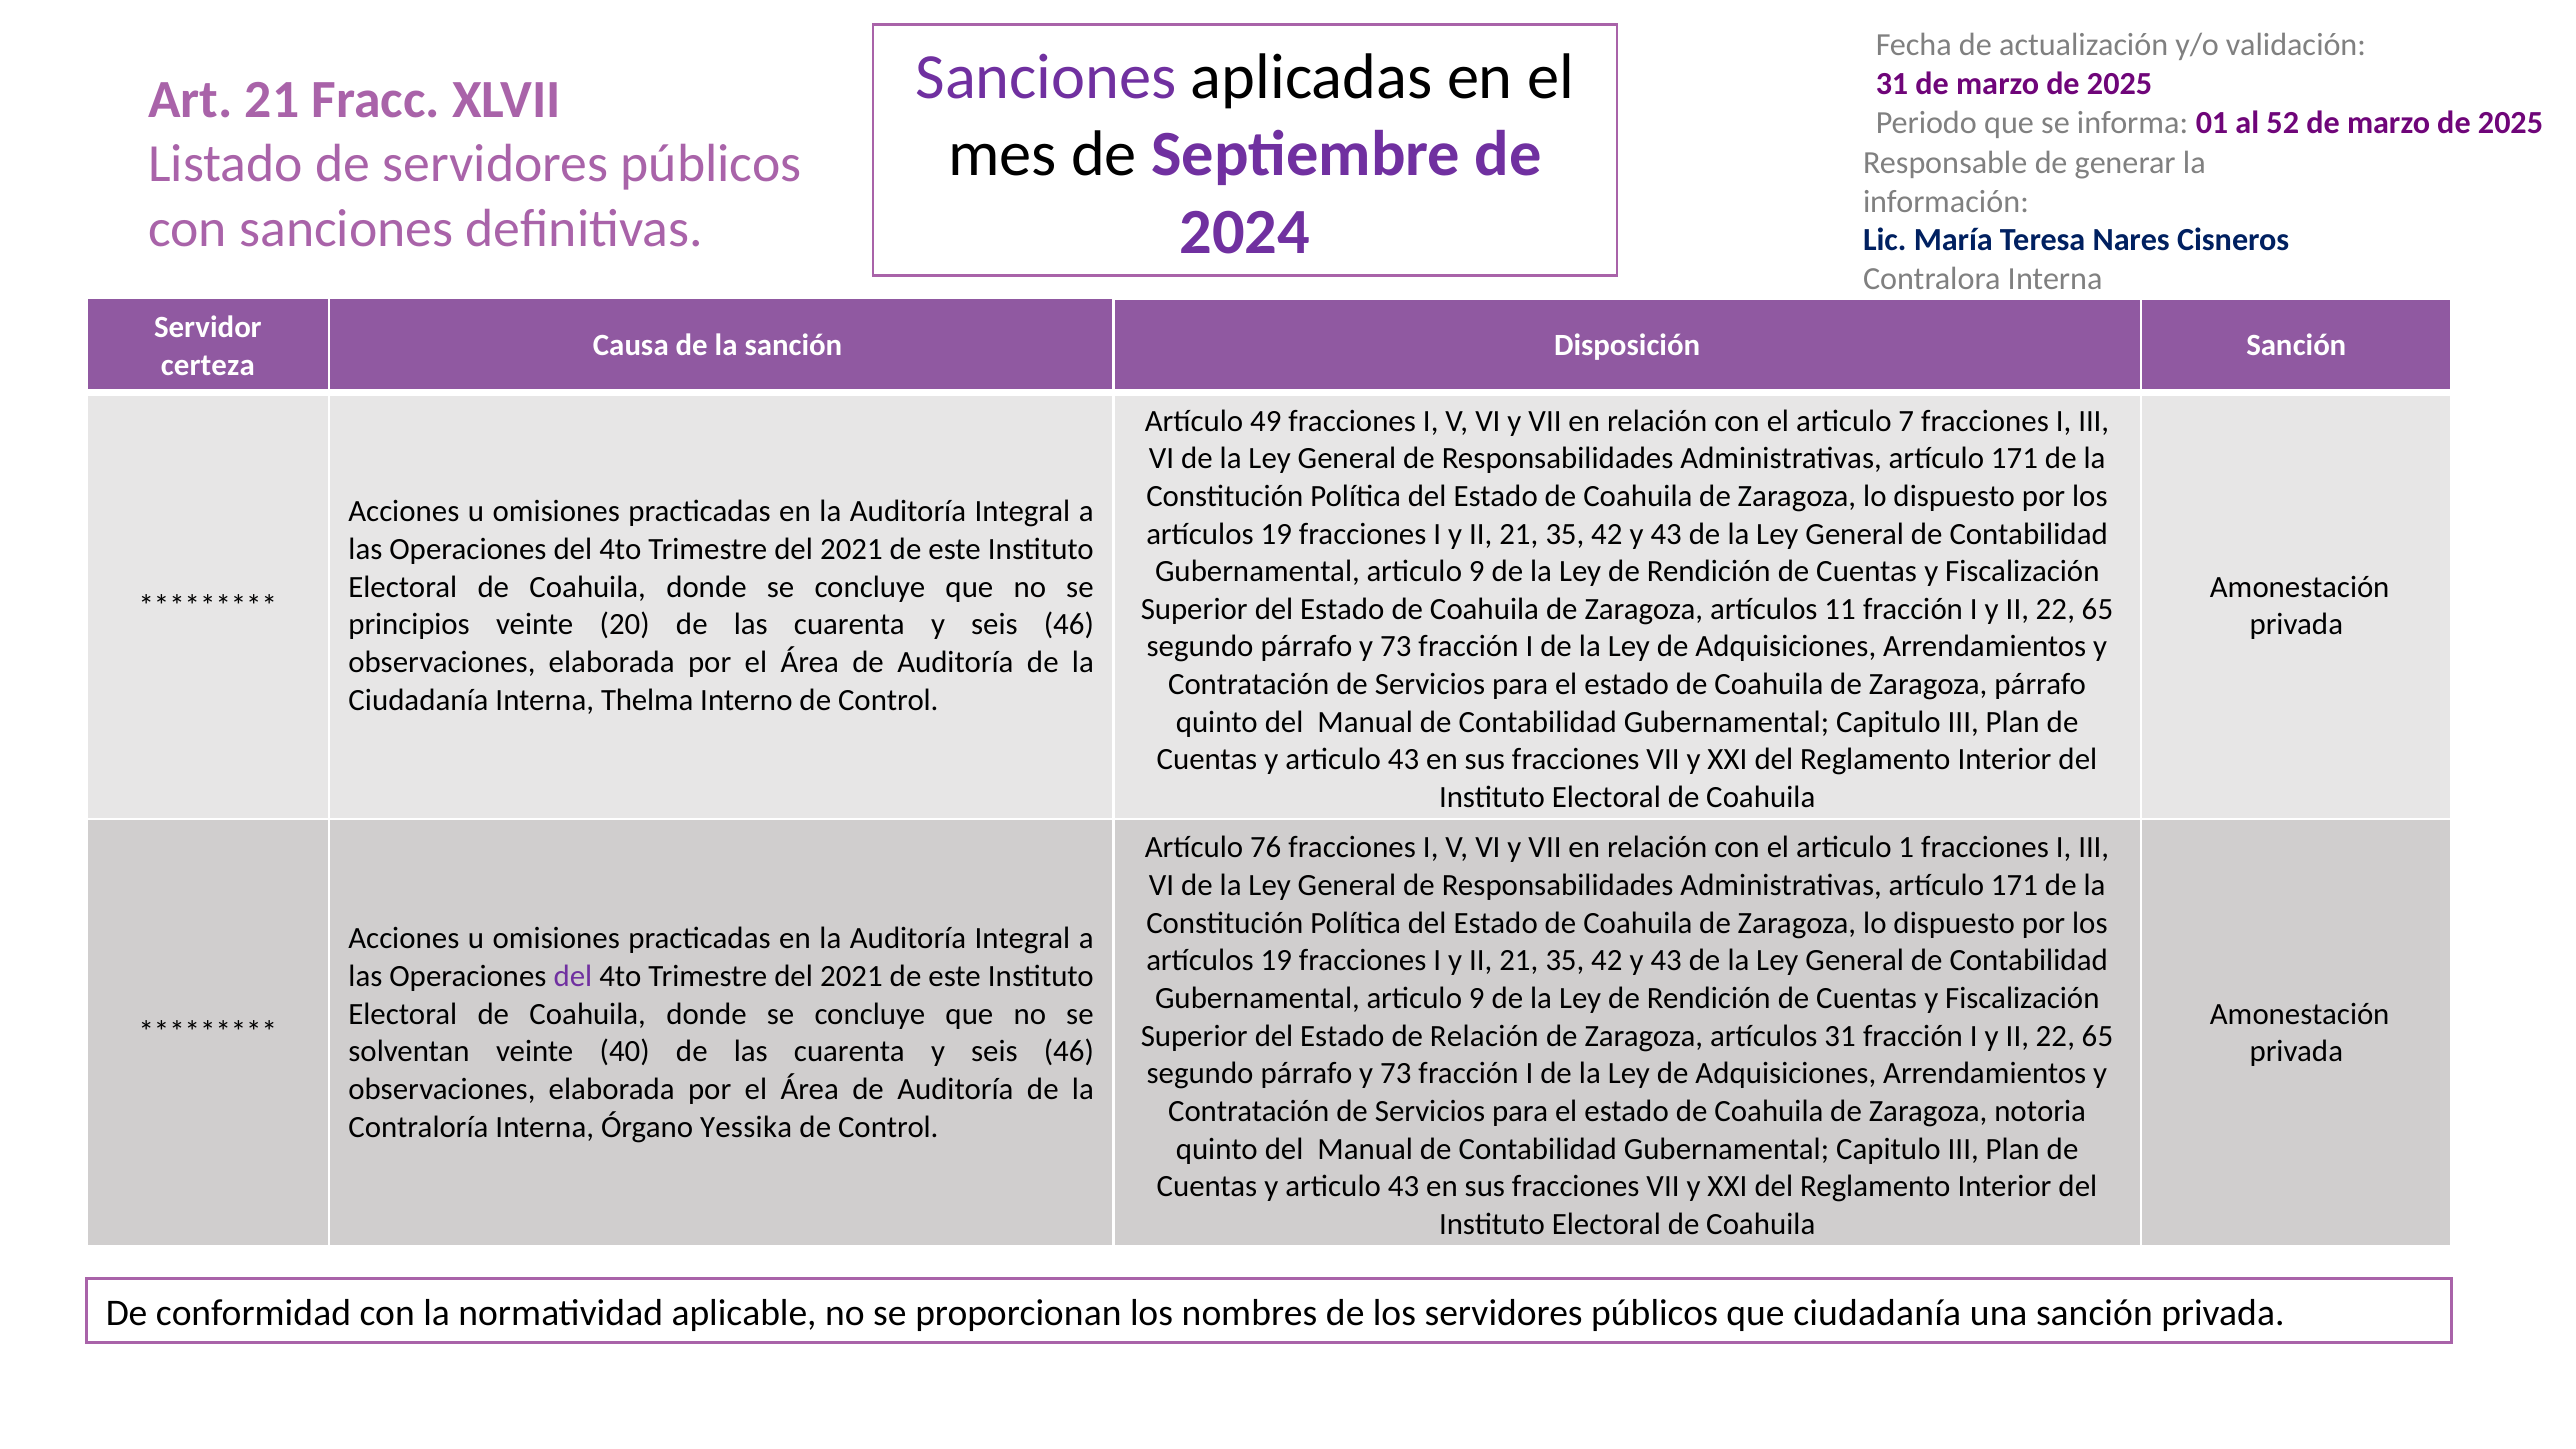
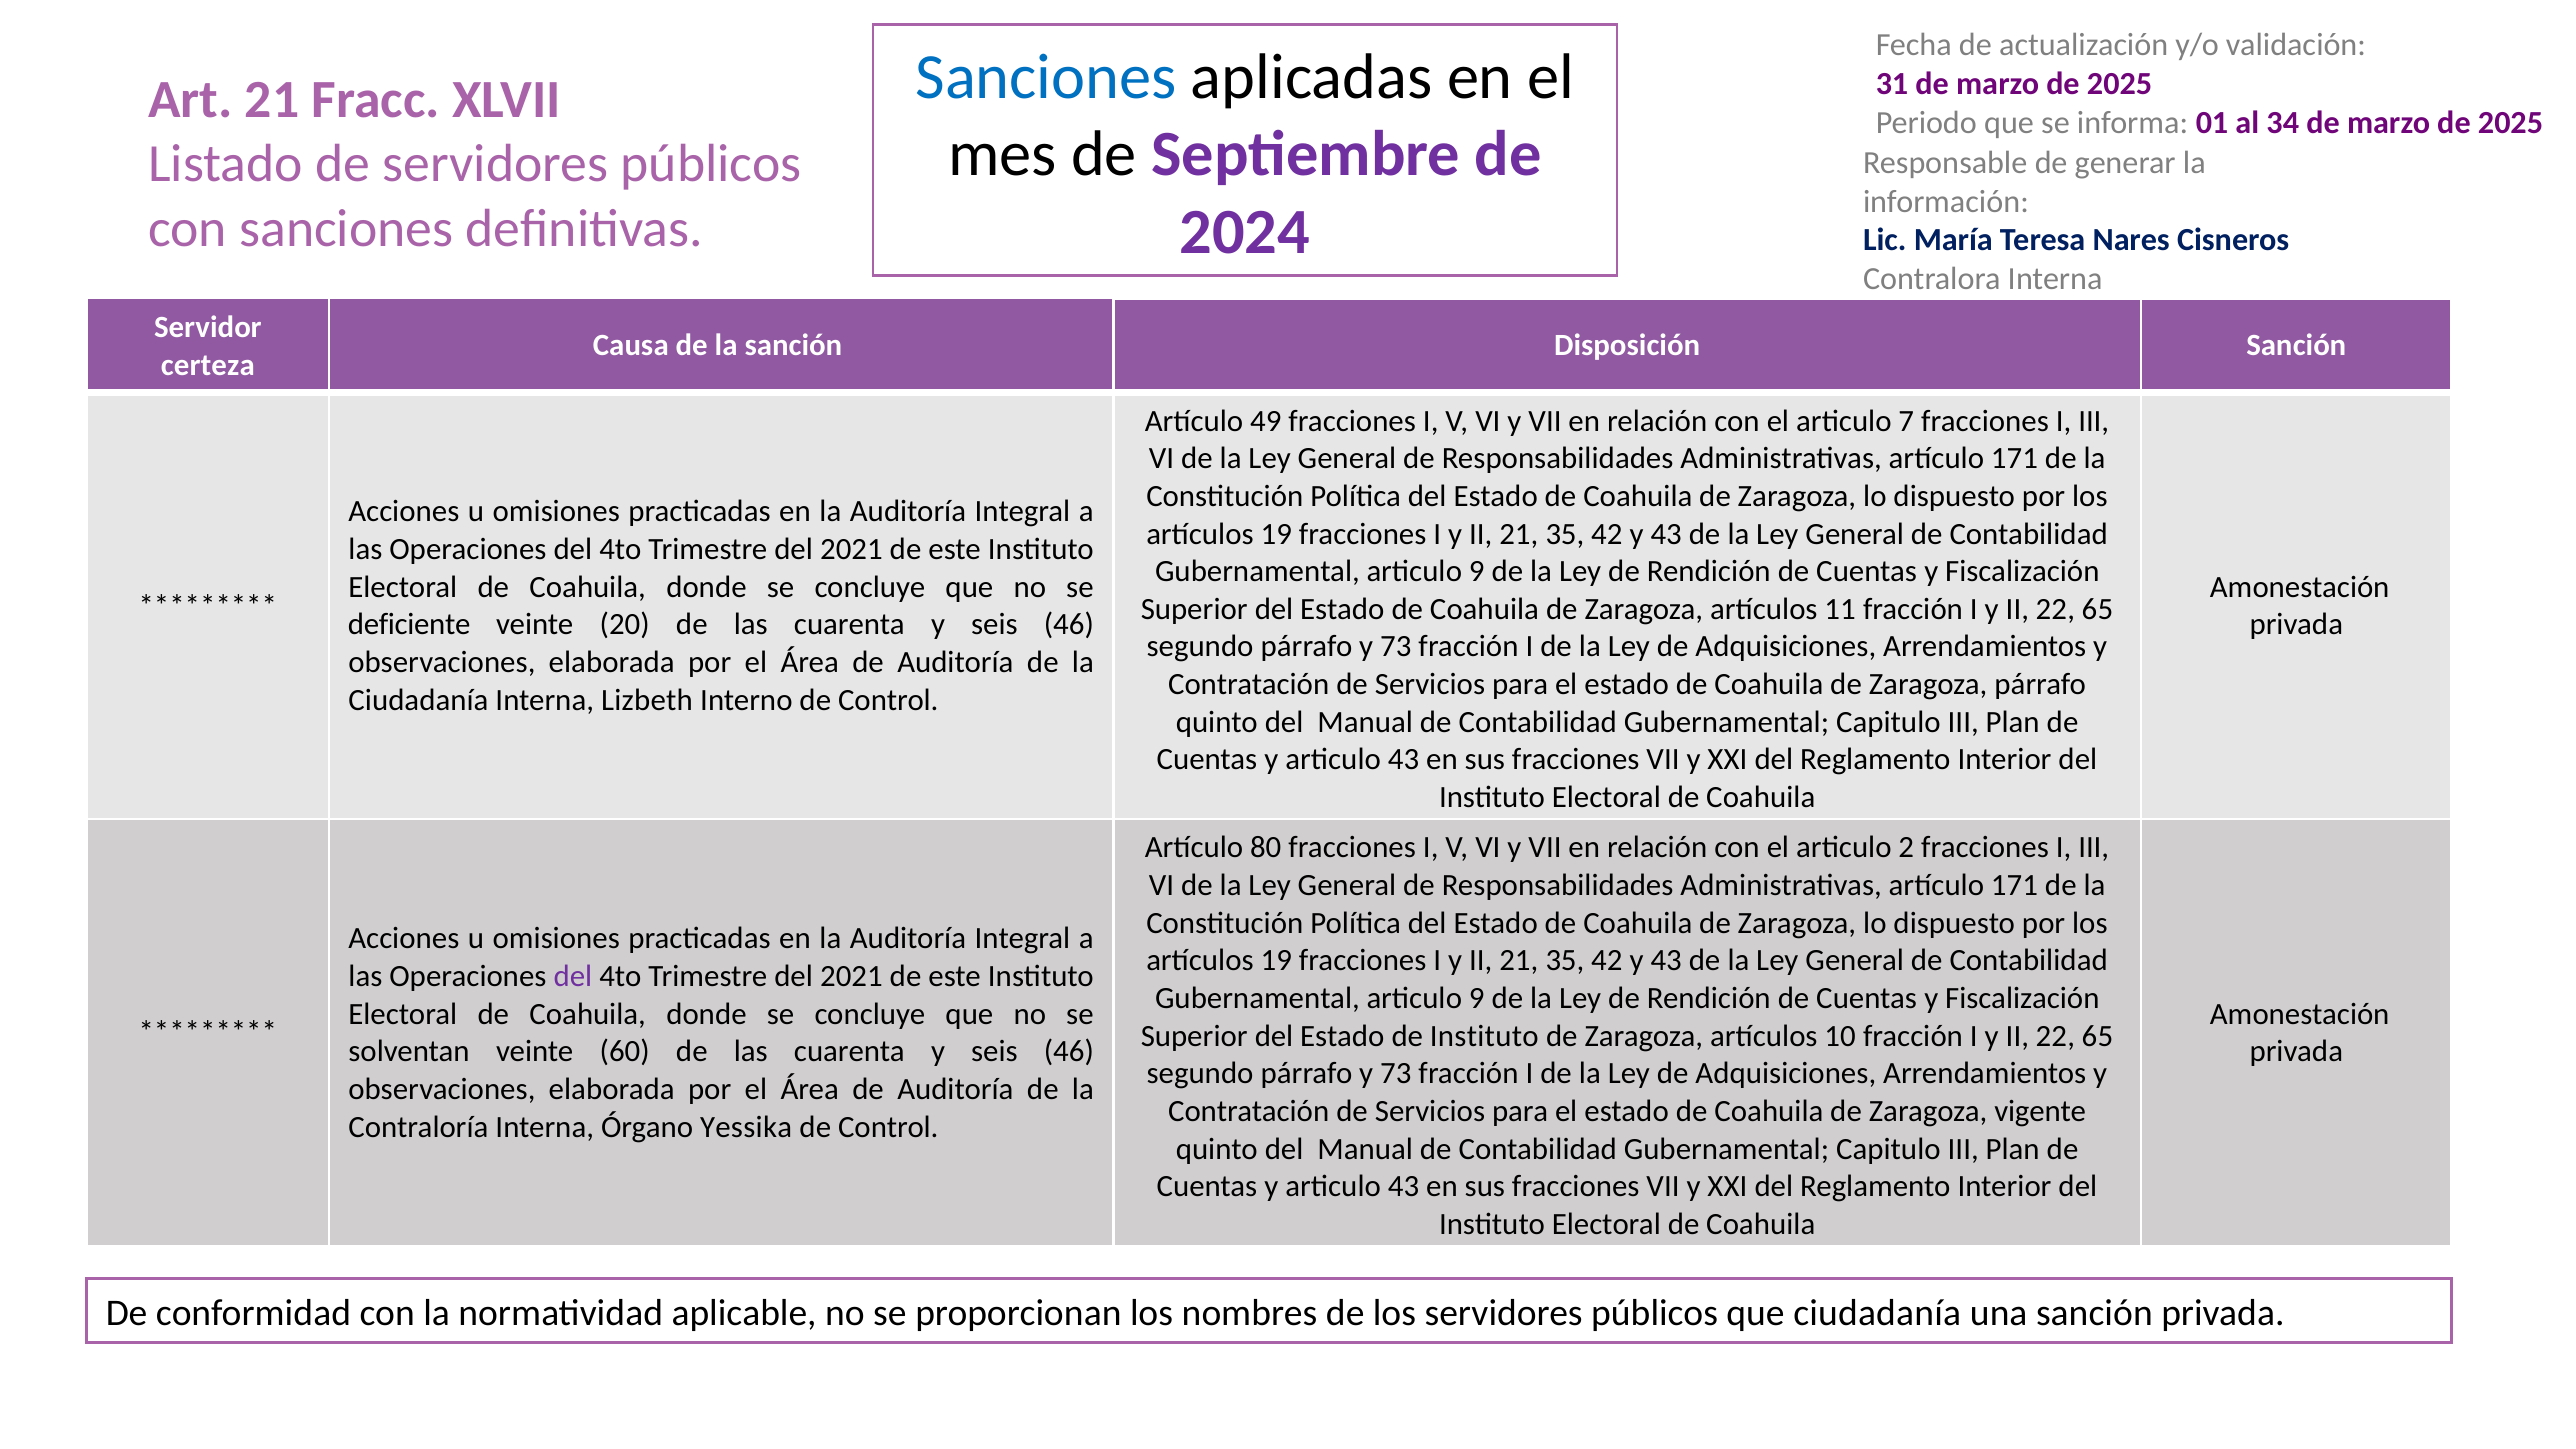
Sanciones at (1046, 77) colour: purple -> blue
52: 52 -> 34
principios: principios -> deficiente
Thelma: Thelma -> Lizbeth
76: 76 -> 80
1: 1 -> 2
de Relación: Relación -> Instituto
artículos 31: 31 -> 10
40: 40 -> 60
notoria: notoria -> vigente
